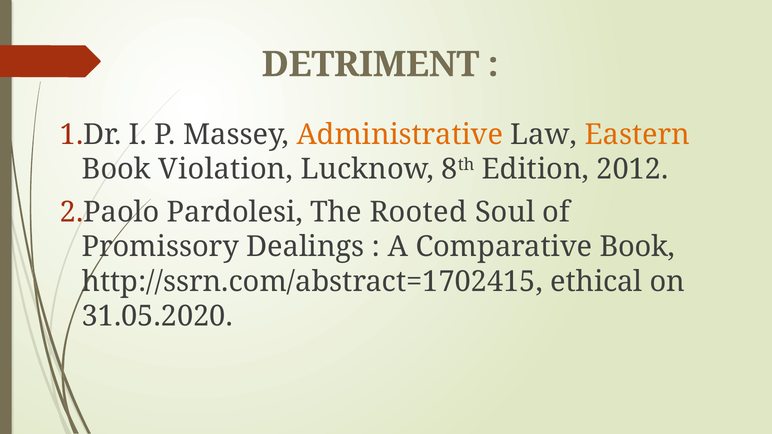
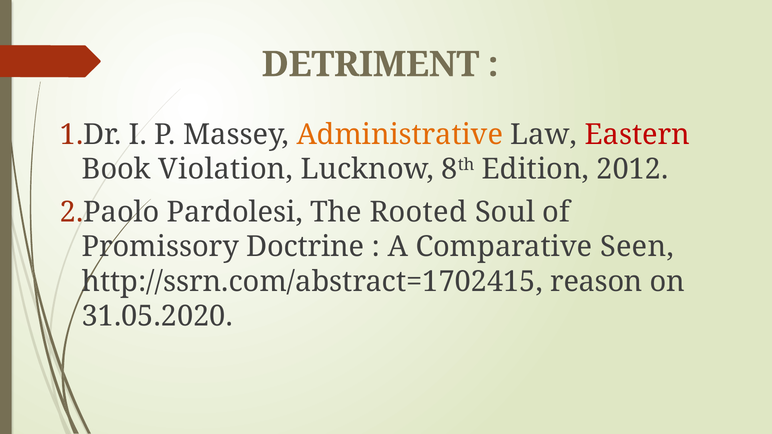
Eastern colour: orange -> red
Dealings: Dealings -> Doctrine
Comparative Book: Book -> Seen
ethical: ethical -> reason
